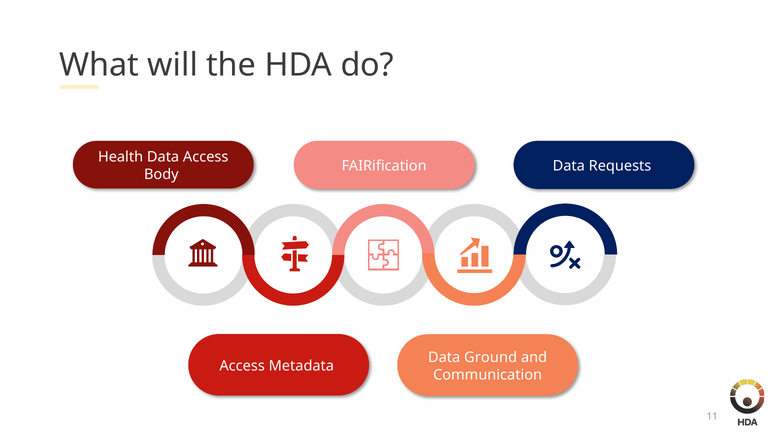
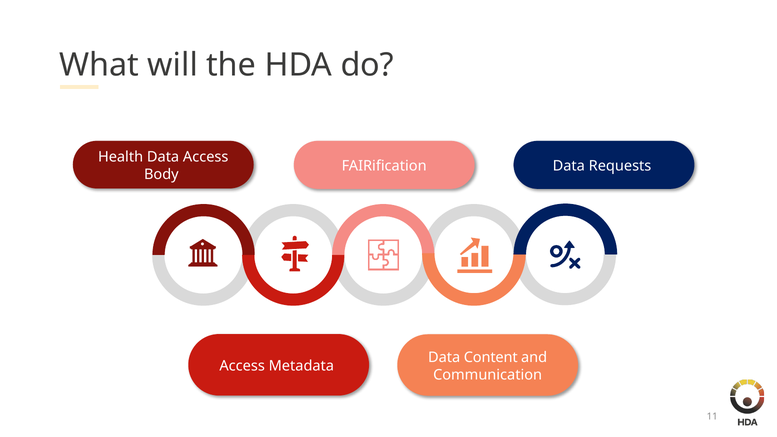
Ground: Ground -> Content
